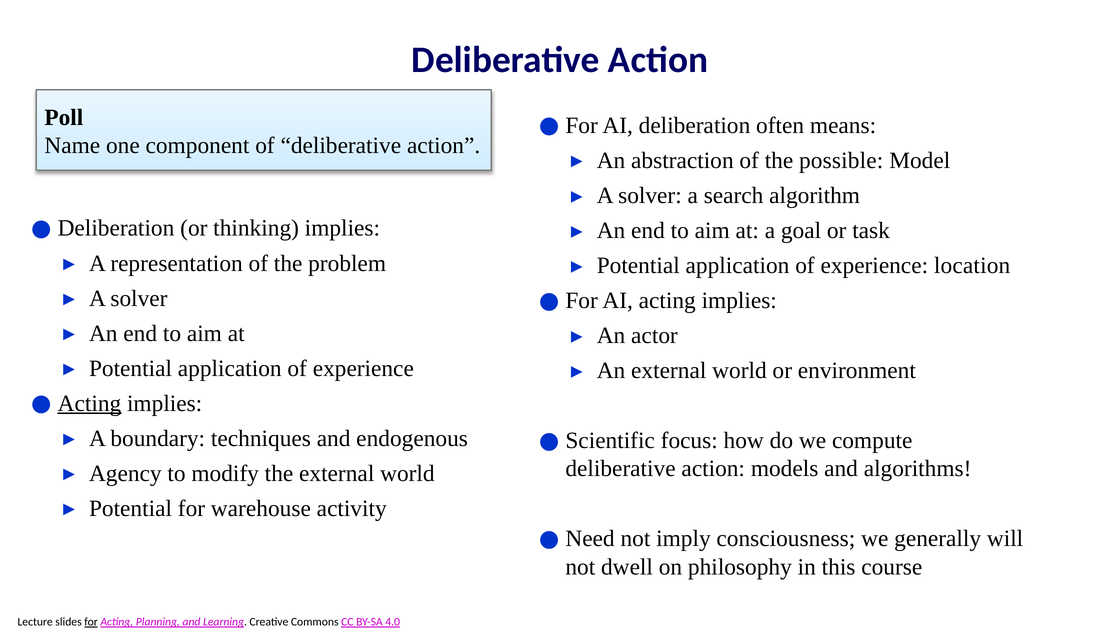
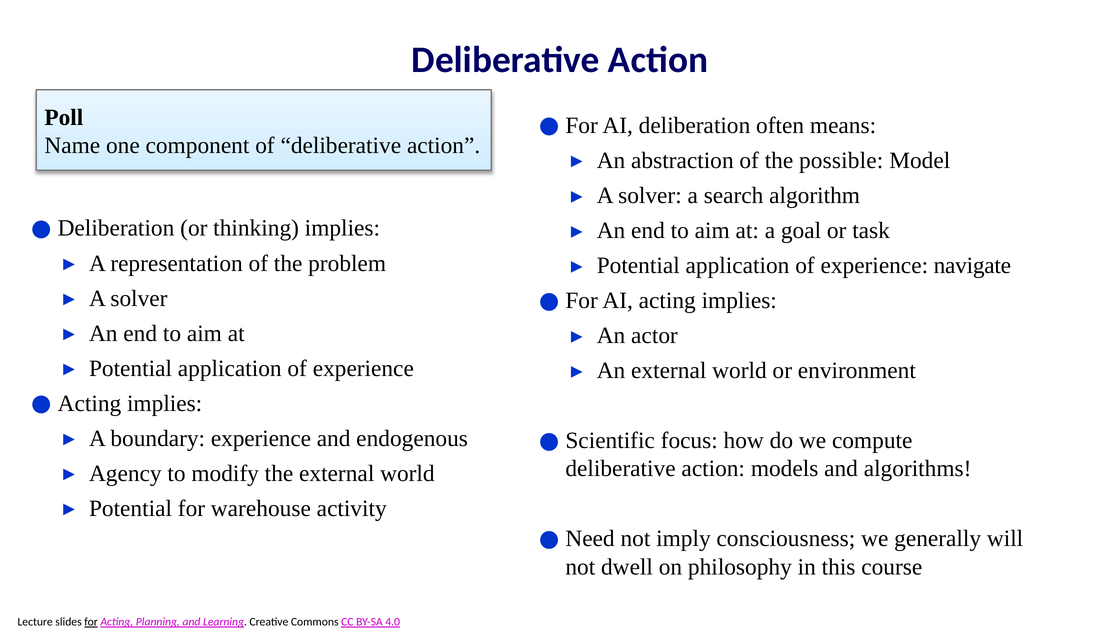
location: location -> navigate
Acting at (89, 403) underline: present -> none
boundary techniques: techniques -> experience
